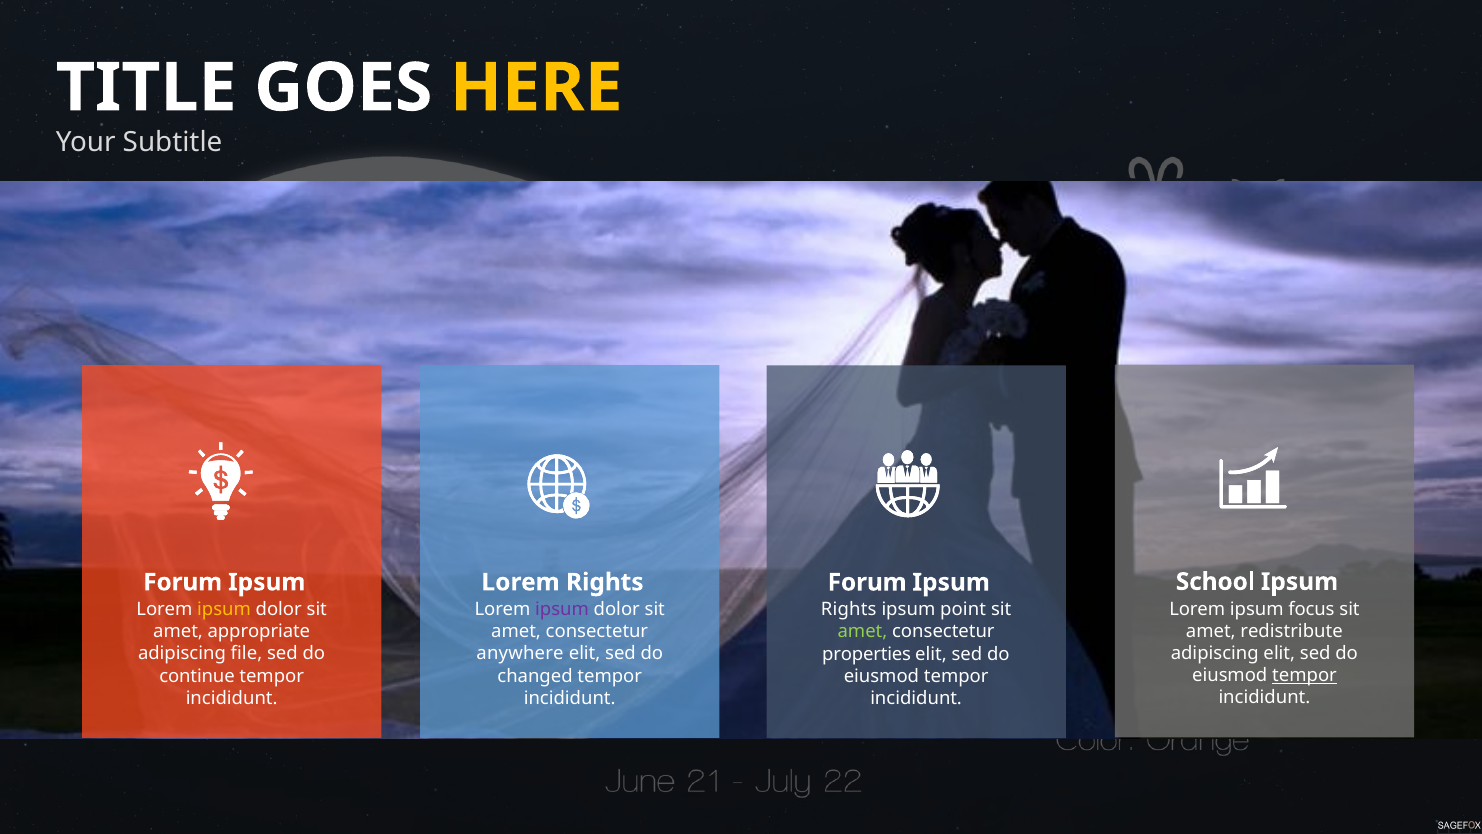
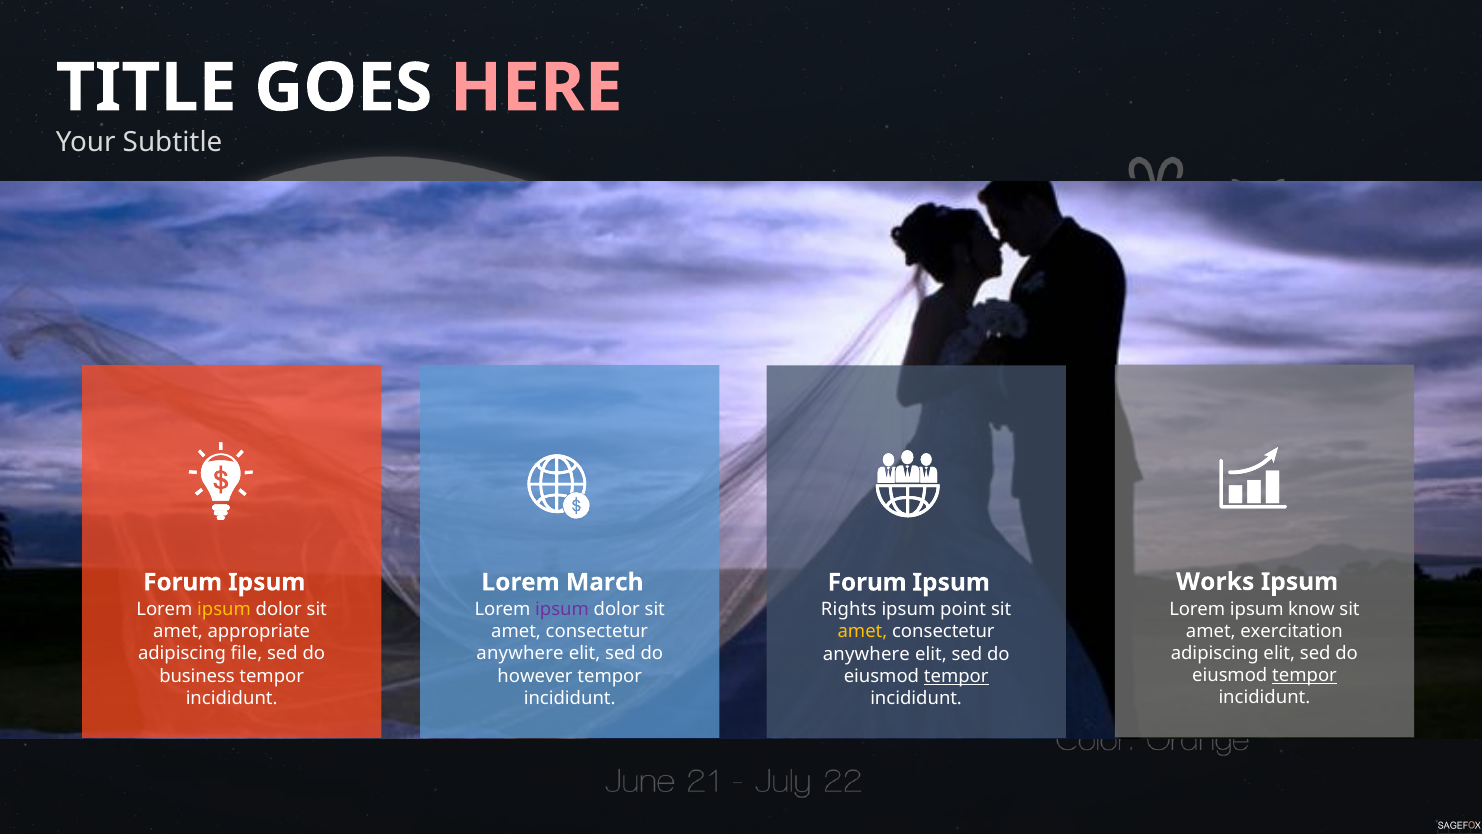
HERE colour: yellow -> pink
School: School -> Works
Lorem Rights: Rights -> March
focus: focus -> know
redistribute: redistribute -> exercitation
amet at (862, 631) colour: light green -> yellow
properties at (867, 654): properties -> anywhere
continue: continue -> business
changed: changed -> however
tempor at (956, 676) underline: none -> present
